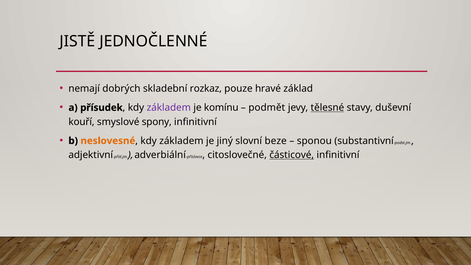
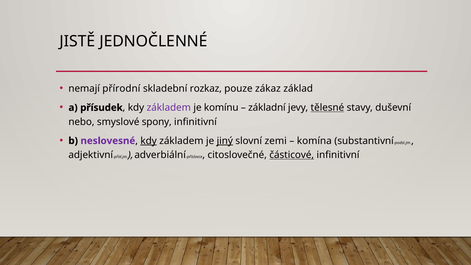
dobrých: dobrých -> přírodní
hravé: hravé -> zákaz
podmět: podmět -> základní
kouří: kouří -> nebo
neslovesné colour: orange -> purple
kdy at (149, 141) underline: none -> present
jiný underline: none -> present
beze: beze -> zemi
sponou: sponou -> komína
